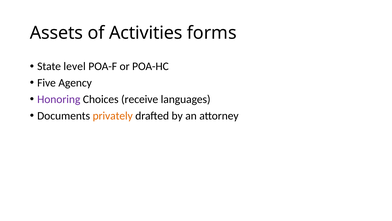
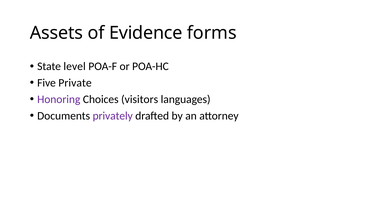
Activities: Activities -> Evidence
Agency: Agency -> Private
receive: receive -> visitors
privately colour: orange -> purple
